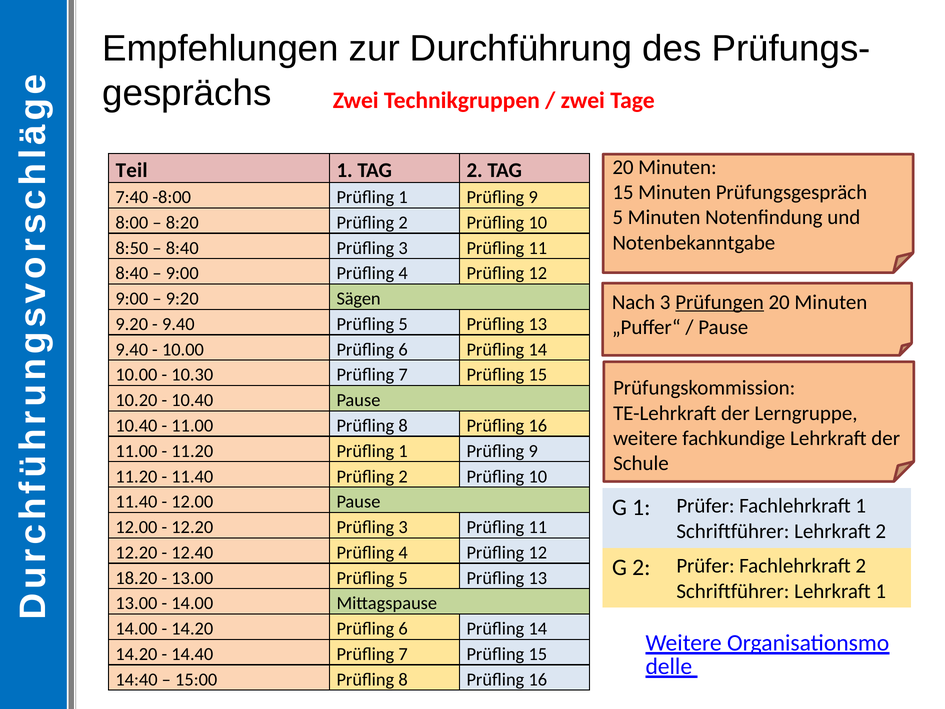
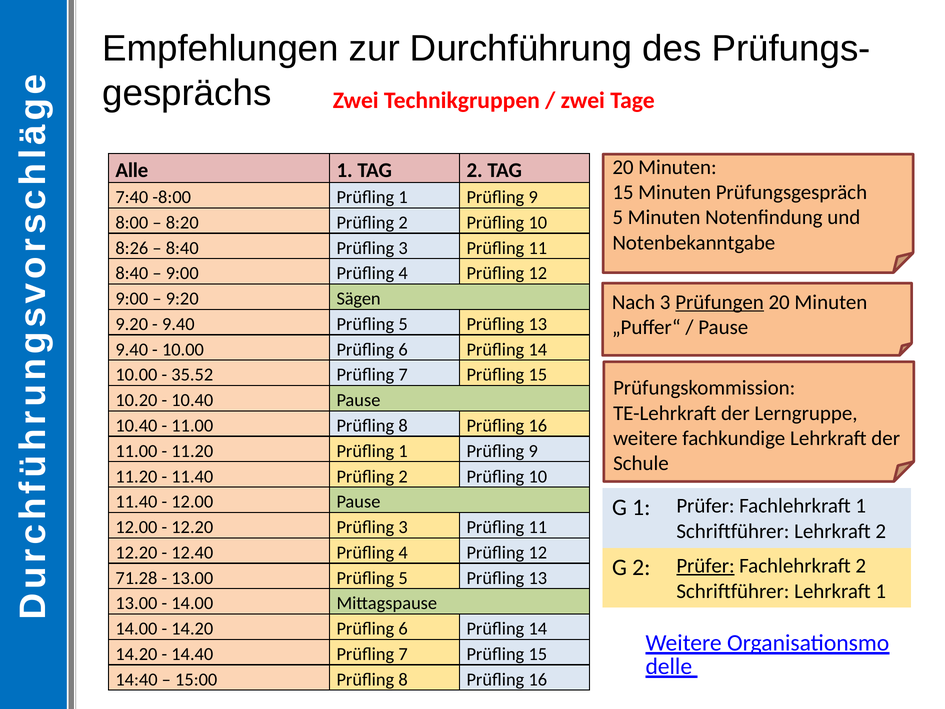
Teil: Teil -> Alle
8:50: 8:50 -> 8:26
10.30: 10.30 -> 35.52
Prüfer at (705, 565) underline: none -> present
18.20: 18.20 -> 71.28
